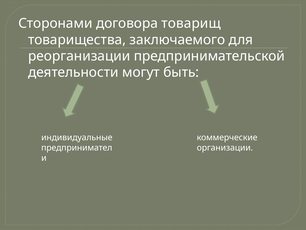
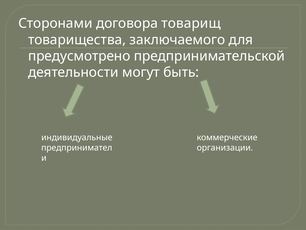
реорганизации: реорганизации -> предусмотрено
